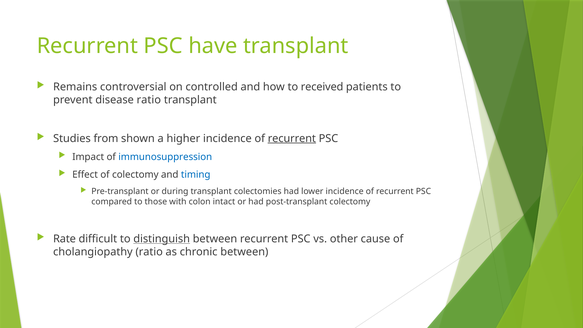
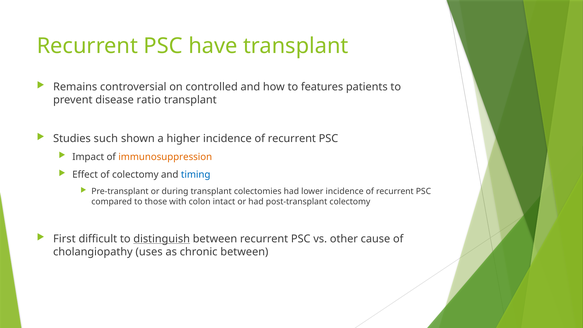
received: received -> features
from: from -> such
recurrent at (292, 138) underline: present -> none
immunosuppression colour: blue -> orange
Rate: Rate -> First
cholangiopathy ratio: ratio -> uses
